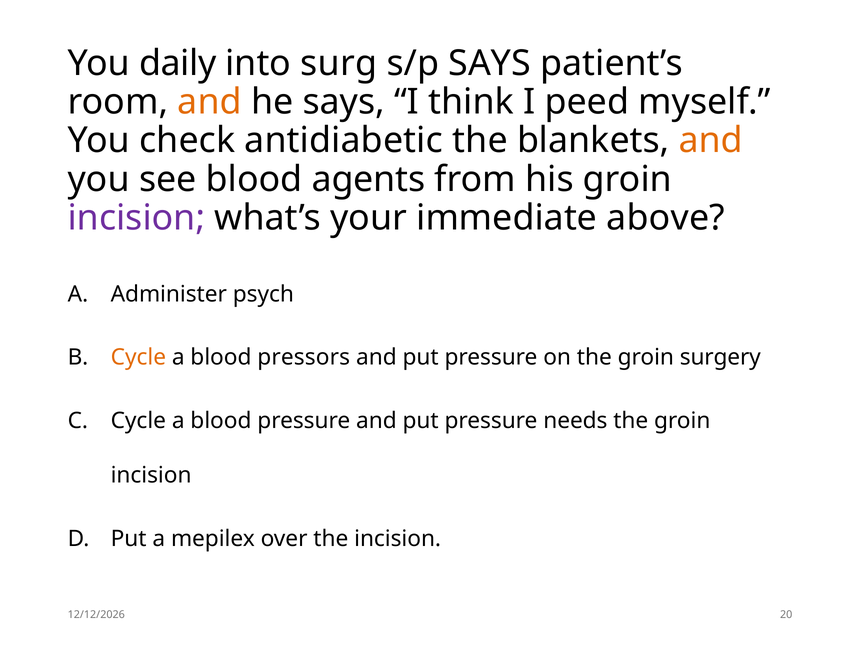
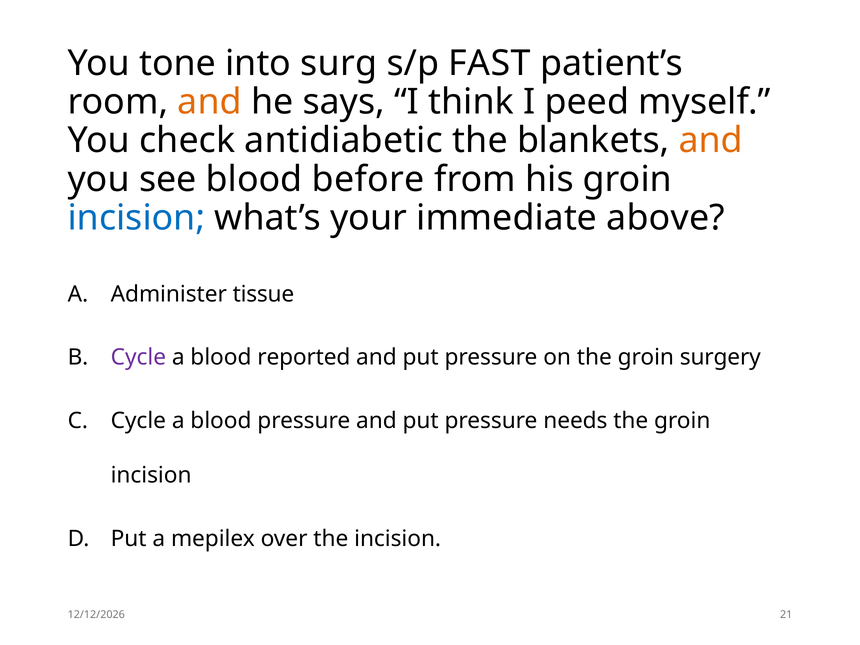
daily: daily -> tone
s/p SAYS: SAYS -> FAST
agents: agents -> before
incision at (136, 218) colour: purple -> blue
psych: psych -> tissue
Cycle at (138, 358) colour: orange -> purple
pressors: pressors -> reported
20: 20 -> 21
